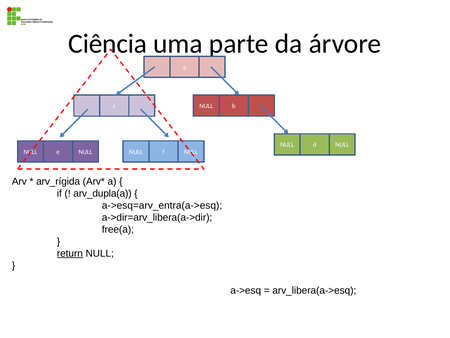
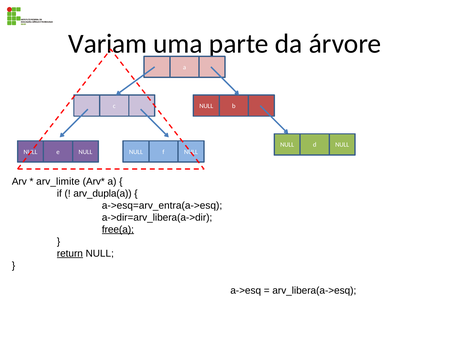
Ciência: Ciência -> Variam
arv_rígida: arv_rígida -> arv_limite
free(a underline: none -> present
